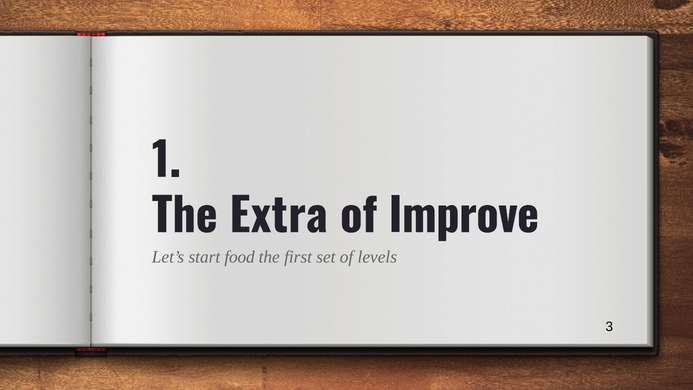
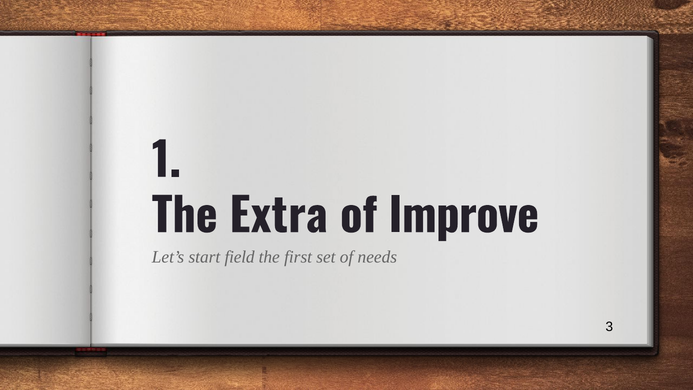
food: food -> field
levels: levels -> needs
